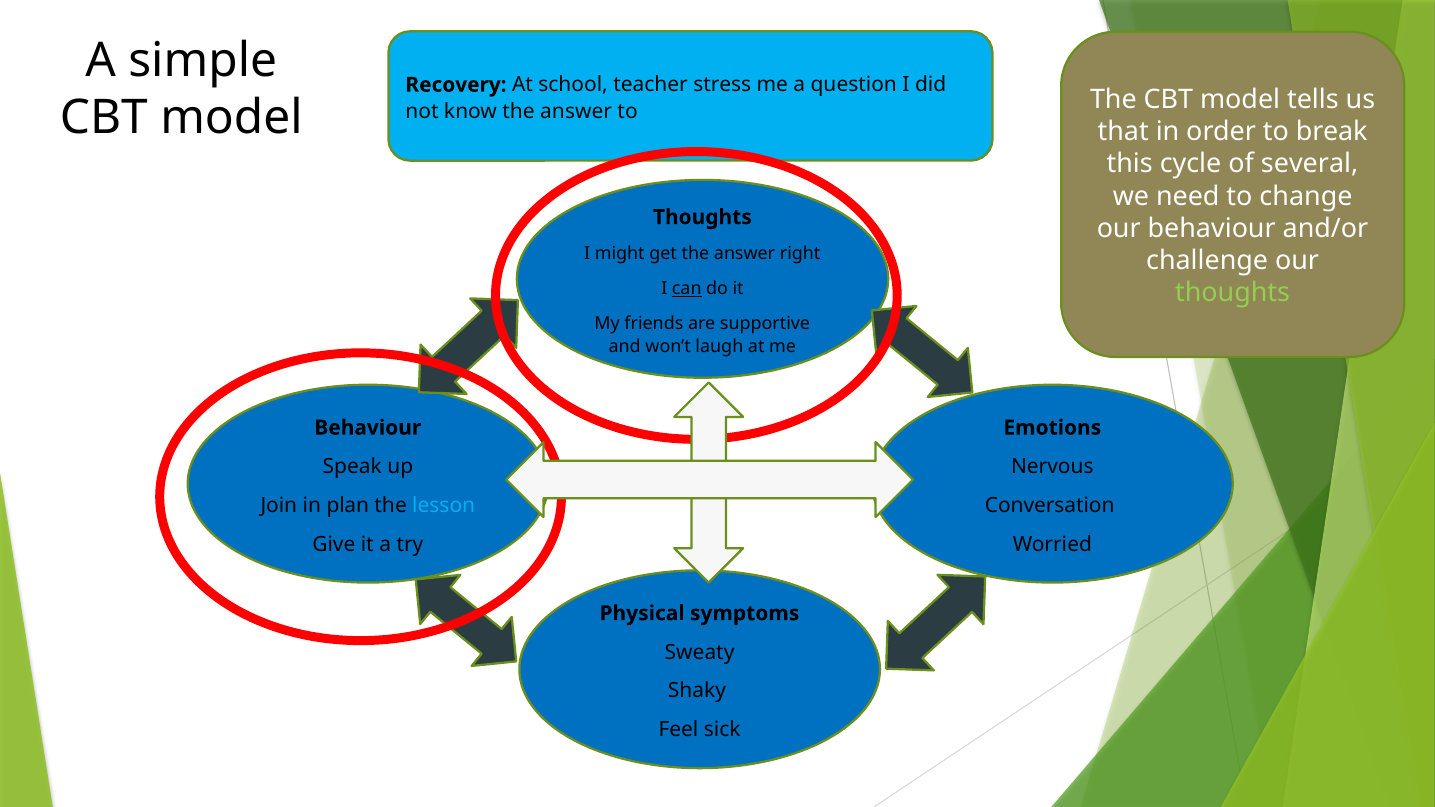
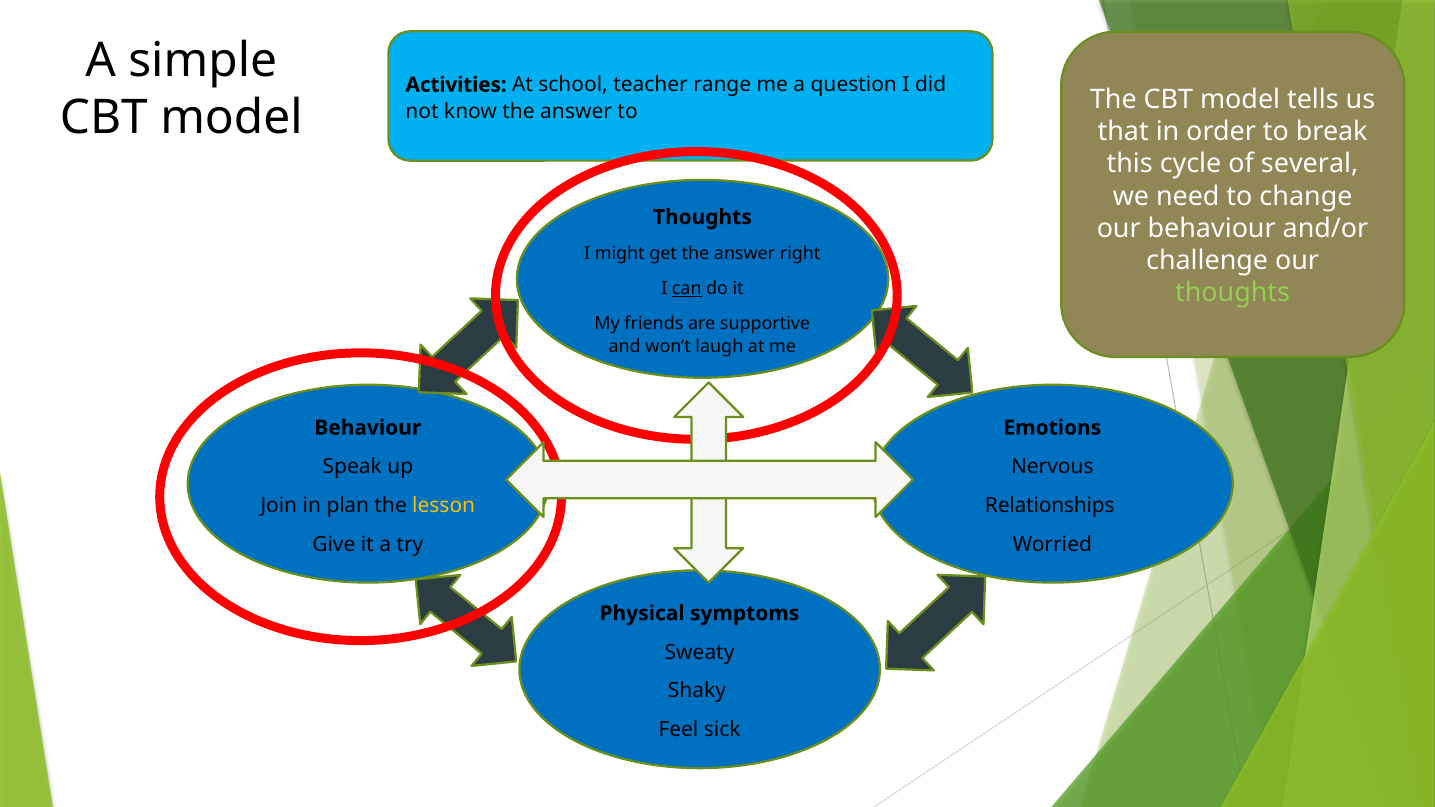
Recovery: Recovery -> Activities
stress: stress -> range
lesson colour: light blue -> yellow
Conversation: Conversation -> Relationships
